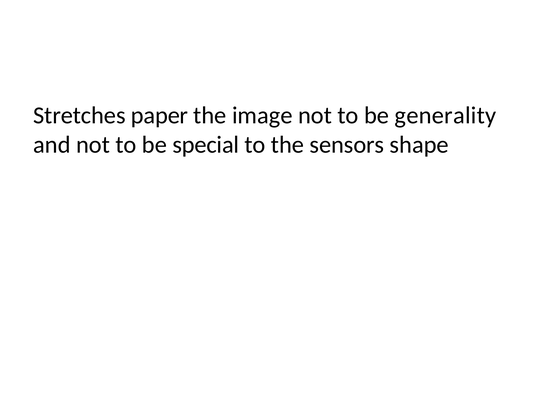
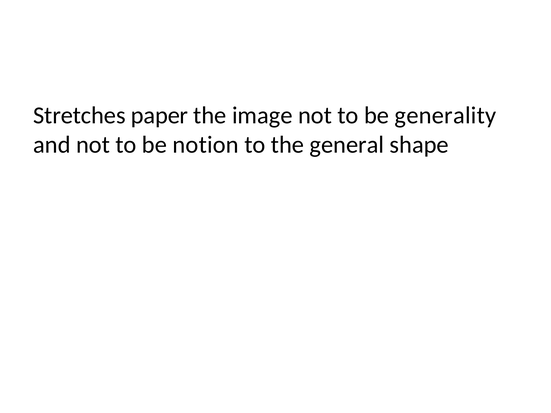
special: special -> notion
sensors: sensors -> general
